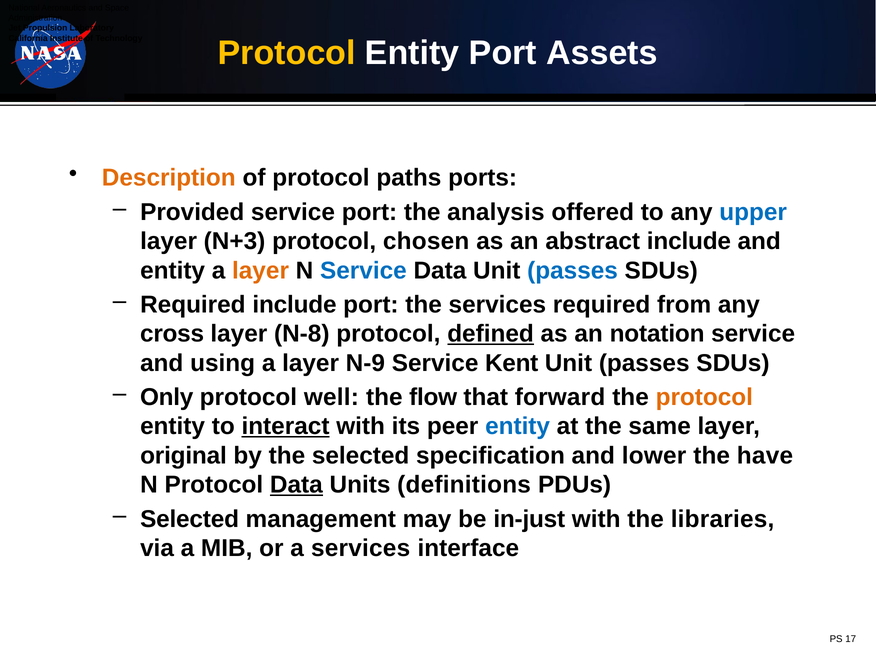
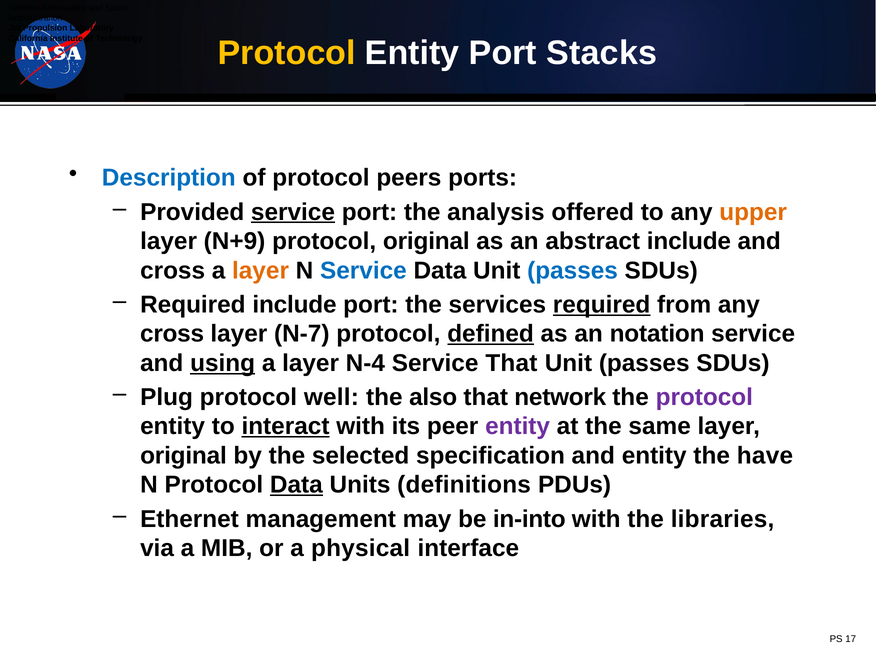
Assets: Assets -> Stacks
Description colour: orange -> blue
paths: paths -> peers
service at (293, 212) underline: none -> present
upper colour: blue -> orange
N+3: N+3 -> N+9
protocol chosen: chosen -> original
entity at (173, 270): entity -> cross
required at (602, 305) underline: none -> present
N-8: N-8 -> N-7
using underline: none -> present
N-9: N-9 -> N-4
Service Kent: Kent -> That
Only: Only -> Plug
flow: flow -> also
forward: forward -> network
protocol at (704, 397) colour: orange -> purple
entity at (518, 426) colour: blue -> purple
and lower: lower -> entity
Selected at (190, 519): Selected -> Ethernet
in-just: in-just -> in-into
a services: services -> physical
